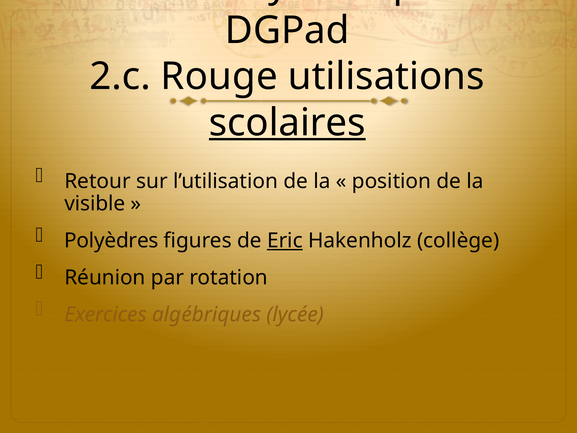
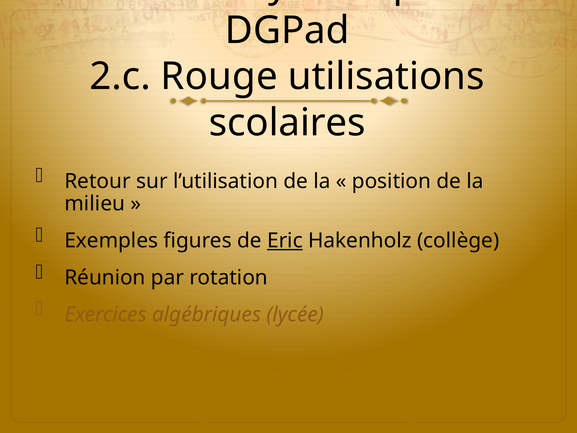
scolaires underline: present -> none
visible: visible -> milieu
Polyèdres: Polyèdres -> Exemples
